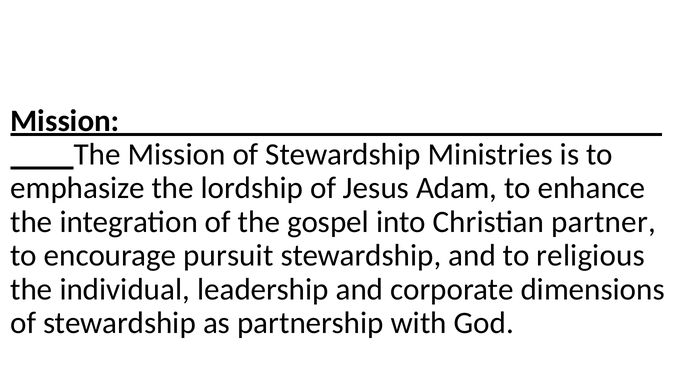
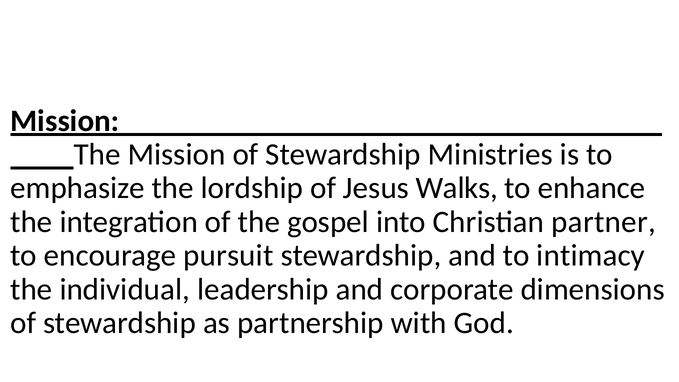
Adam: Adam -> Walks
religious: religious -> intimacy
